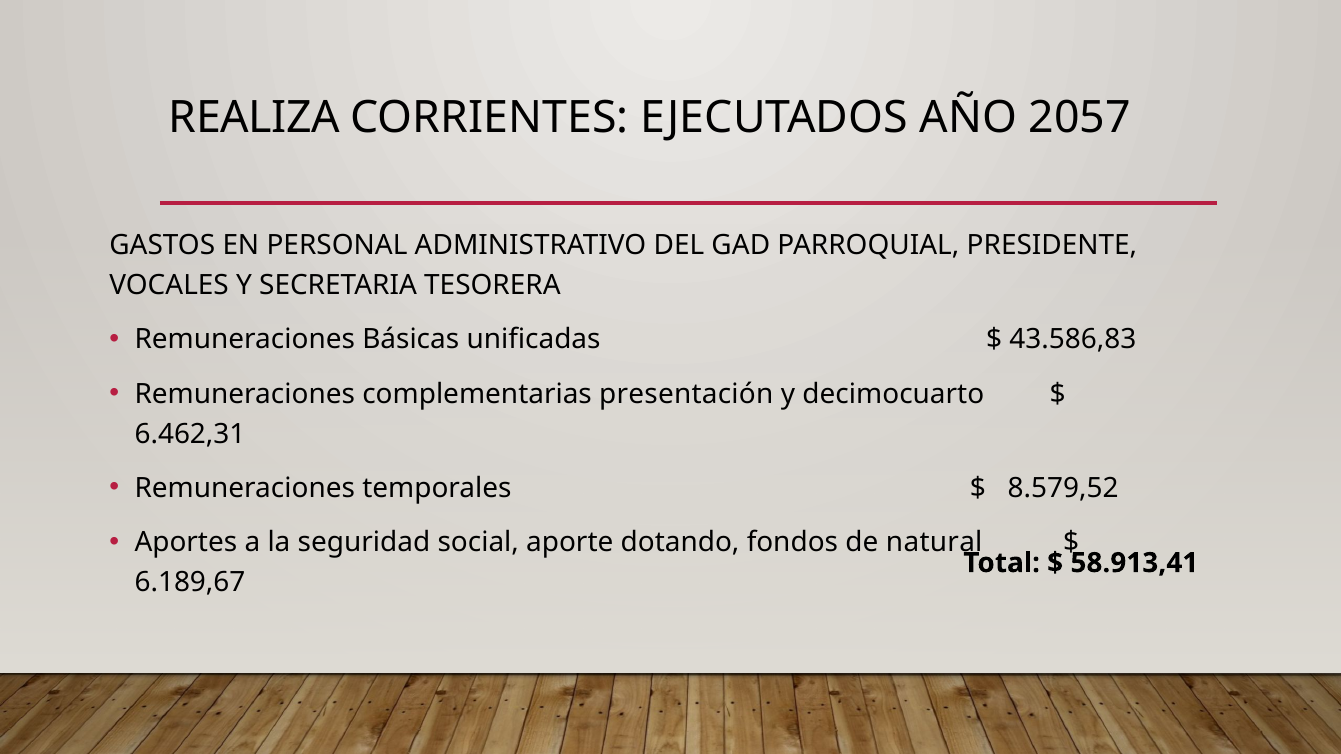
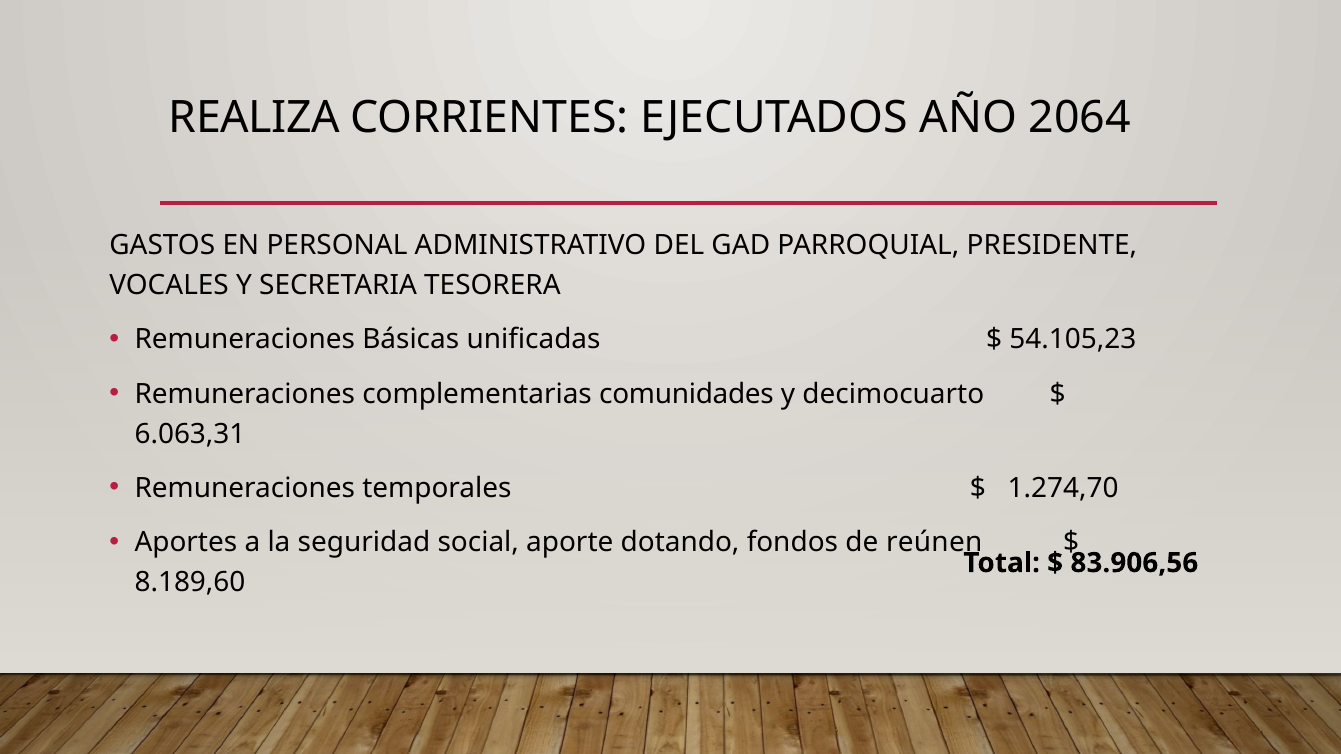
2057: 2057 -> 2064
43.586,83: 43.586,83 -> 54.105,23
presentación: presentación -> comunidades
6.462,31: 6.462,31 -> 6.063,31
8.579,52: 8.579,52 -> 1.274,70
natural: natural -> reúnen
58.913,41: 58.913,41 -> 83.906,56
6.189,67: 6.189,67 -> 8.189,60
